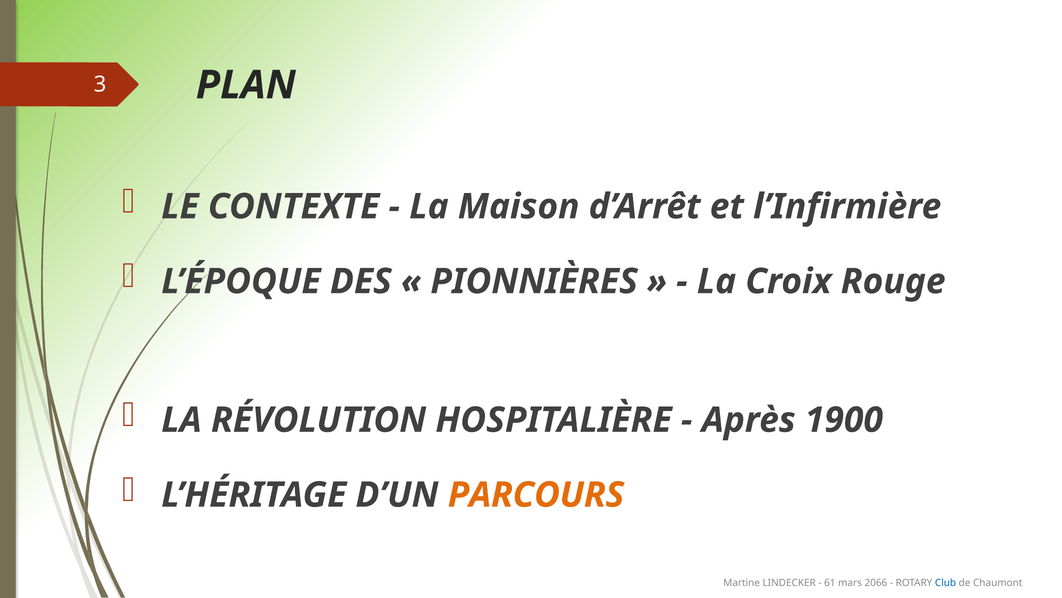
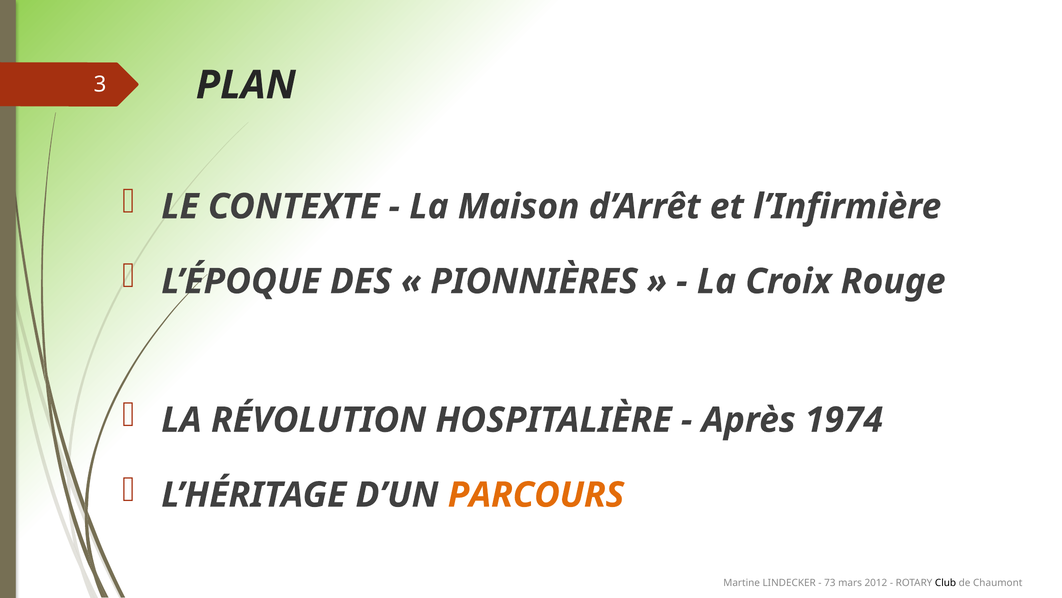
1900: 1900 -> 1974
61: 61 -> 73
2066: 2066 -> 2012
Club colour: blue -> black
